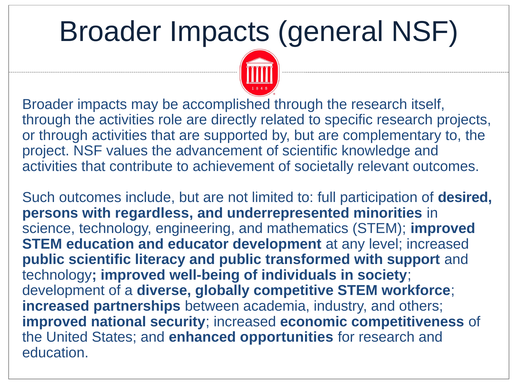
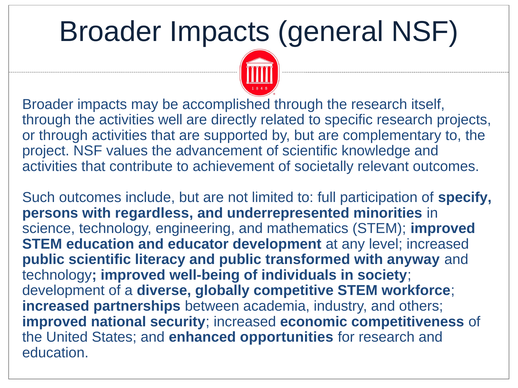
role: role -> well
desired: desired -> specify
support: support -> anyway
